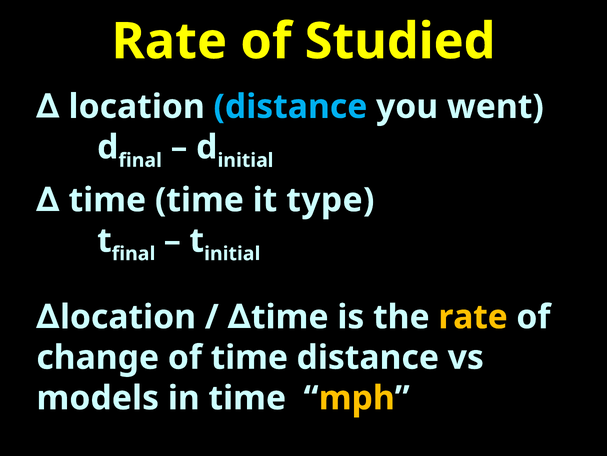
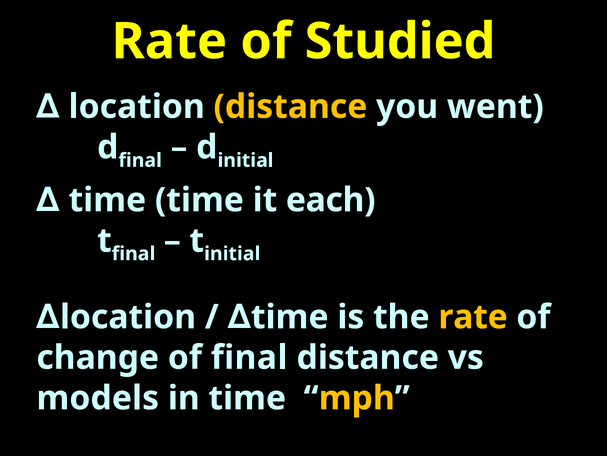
distance at (290, 107) colour: light blue -> yellow
type: type -> each
of time: time -> final
